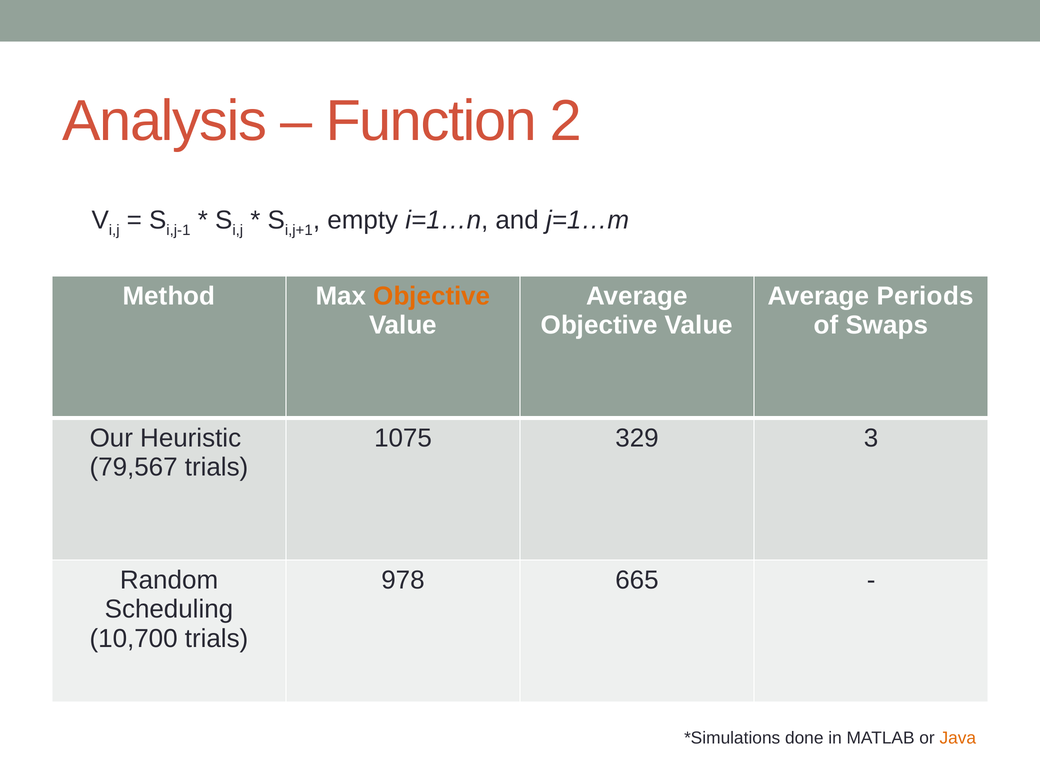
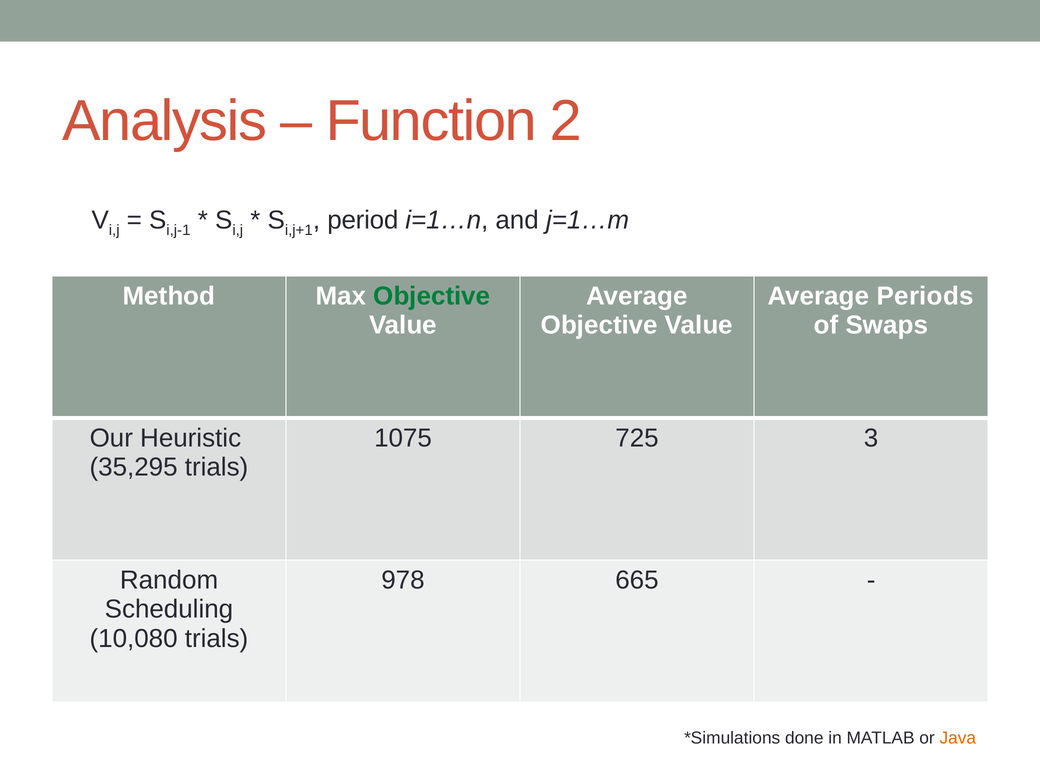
empty: empty -> period
Objective at (432, 296) colour: orange -> green
329: 329 -> 725
79,567: 79,567 -> 35,295
10,700: 10,700 -> 10,080
